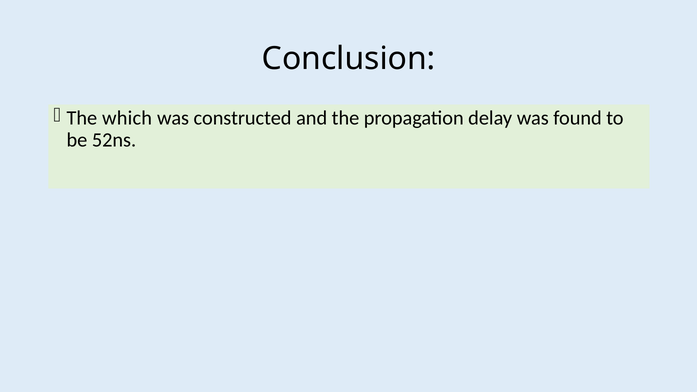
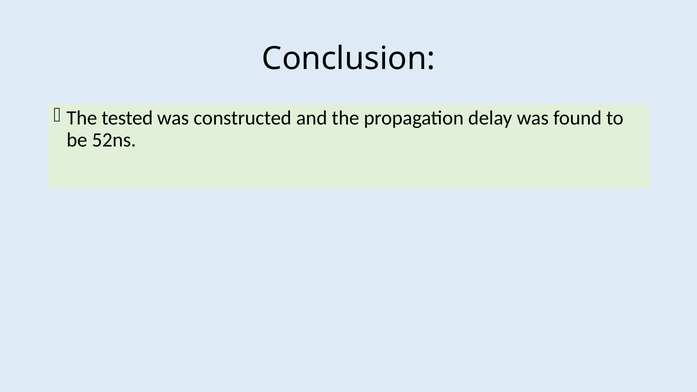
which: which -> tested
